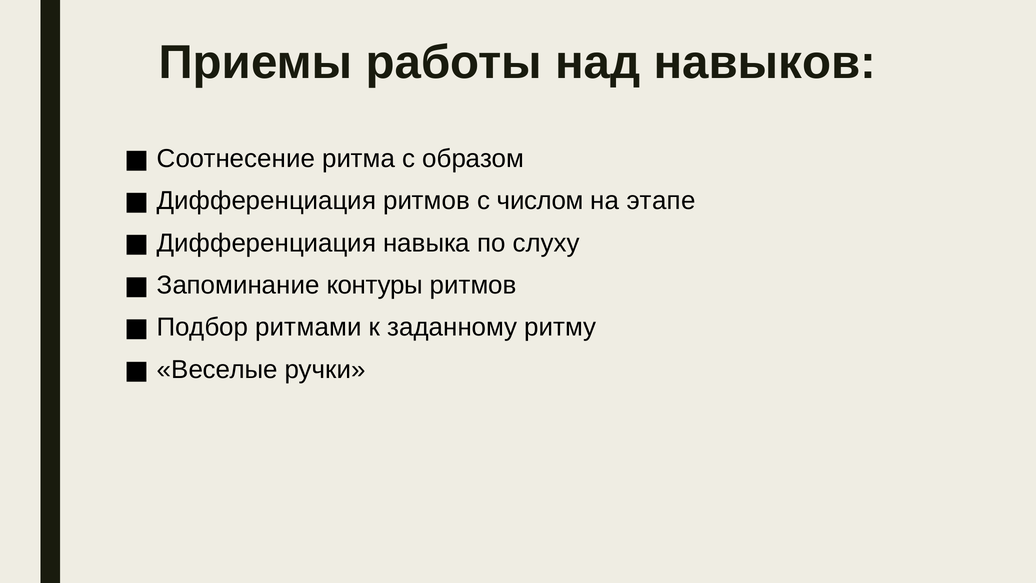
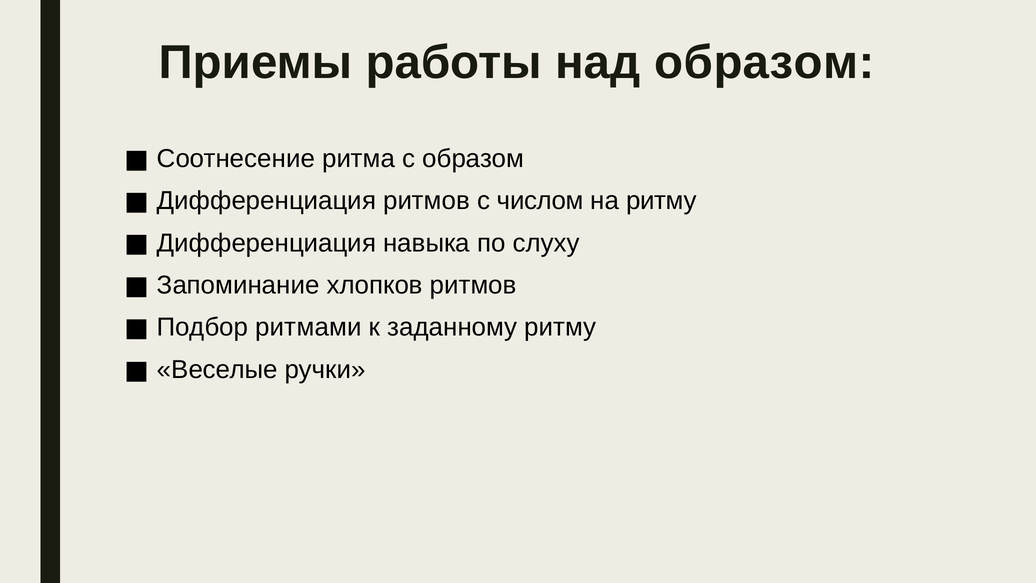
над навыков: навыков -> образом
на этапе: этапе -> ритму
контуры: контуры -> хлопков
